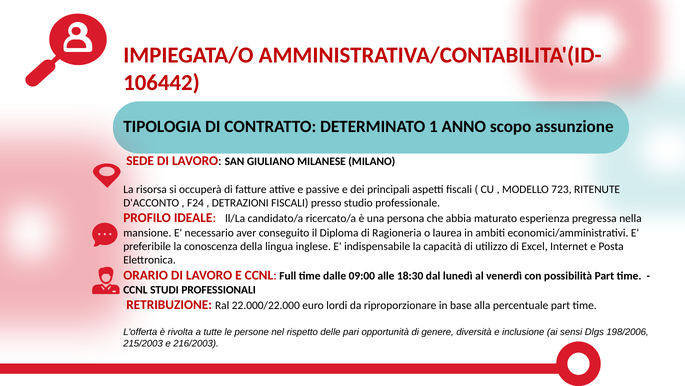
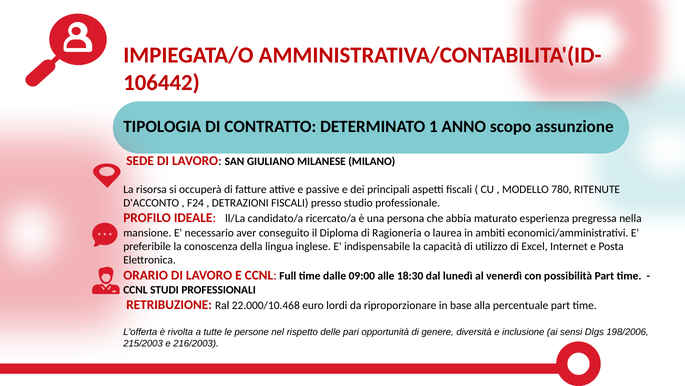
723: 723 -> 780
22.000/22.000: 22.000/22.000 -> 22.000/10.468
